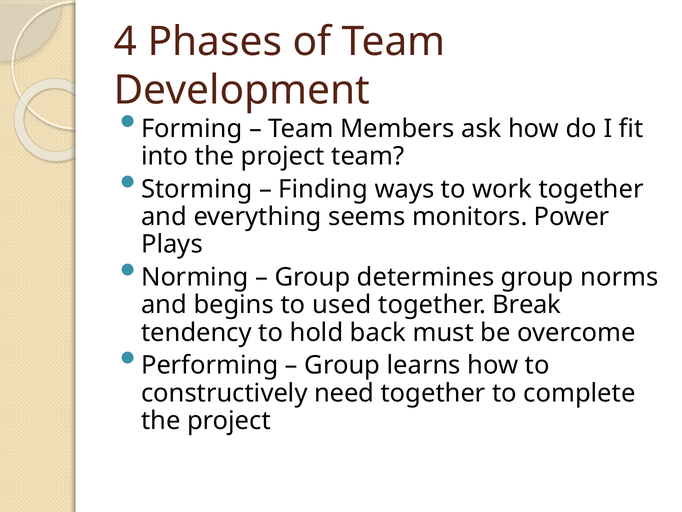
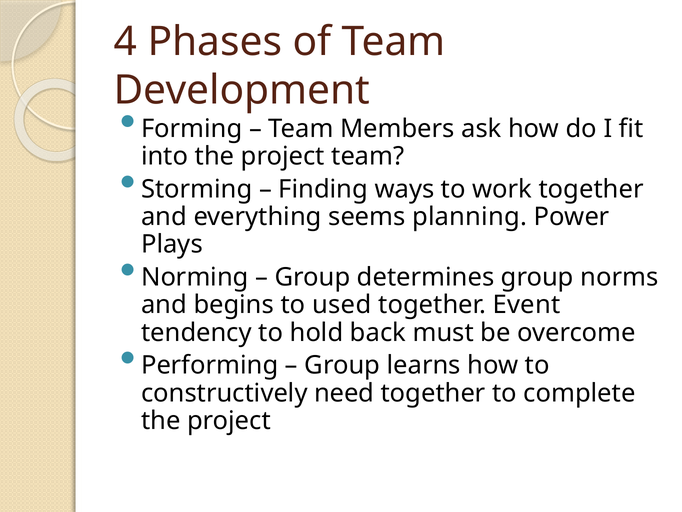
monitors: monitors -> planning
Break: Break -> Event
